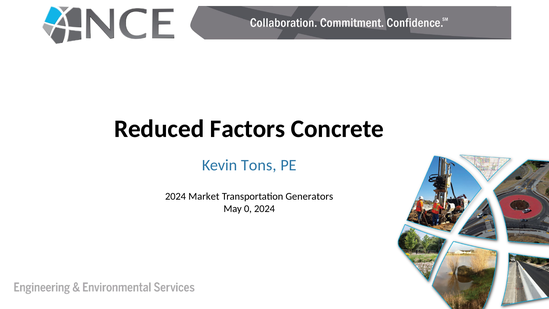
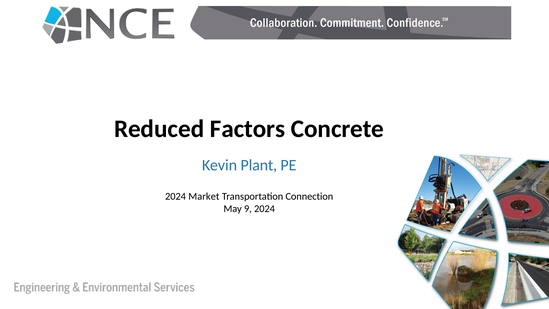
Tons: Tons -> Plant
Generators: Generators -> Connection
0: 0 -> 9
